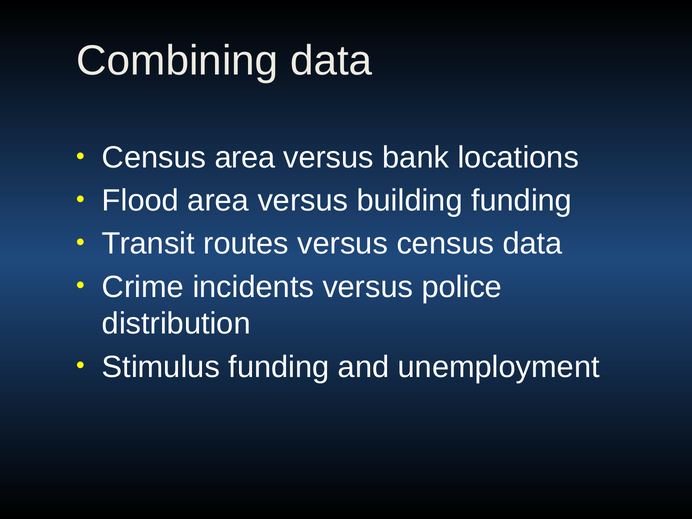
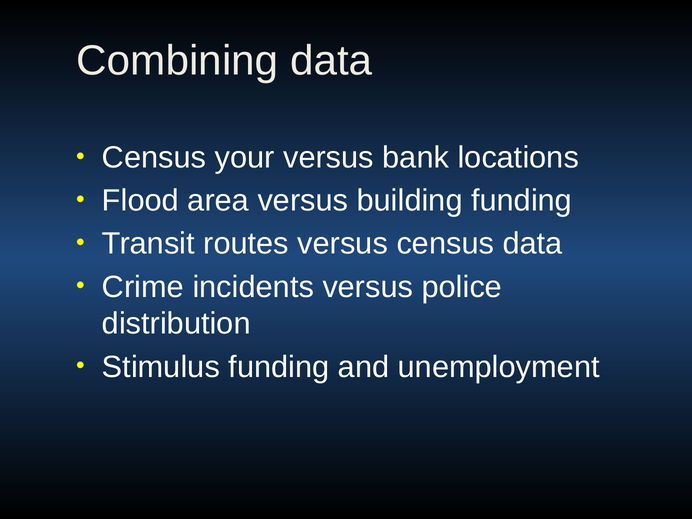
Census area: area -> your
